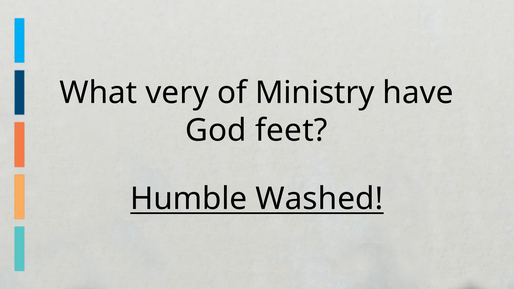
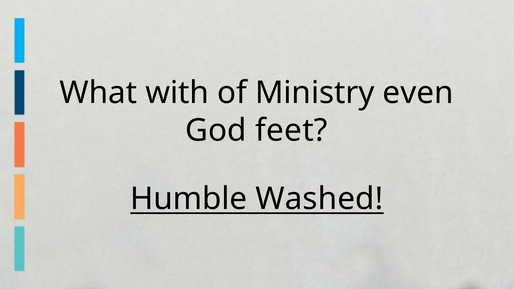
very: very -> with
have: have -> even
